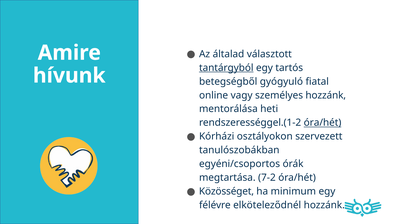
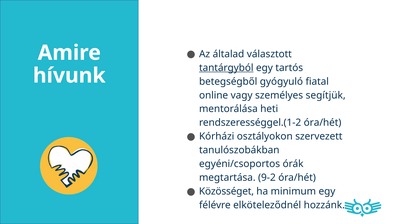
személyes hozzánk: hozzánk -> segítjük
óra/hét at (323, 123) underline: present -> none
7-2: 7-2 -> 9-2
